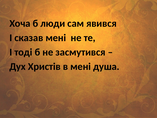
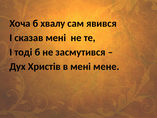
люди: люди -> хвалу
душа: душа -> мене
